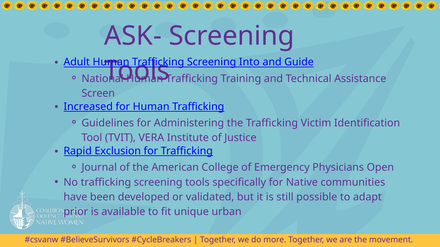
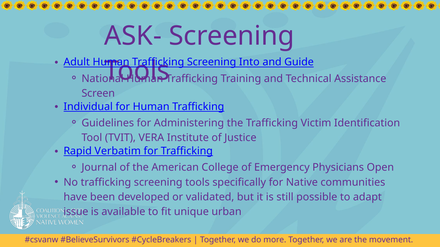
Increased: Increased -> Individual
Exclusion: Exclusion -> Verbatim
prior: prior -> issue
